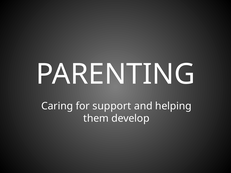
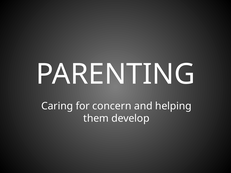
support: support -> concern
